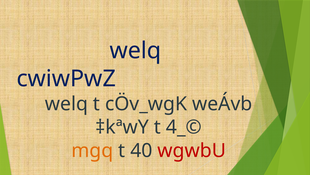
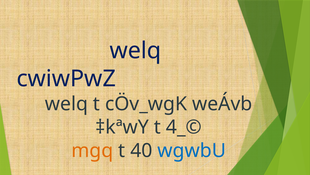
wgwbU colour: red -> blue
